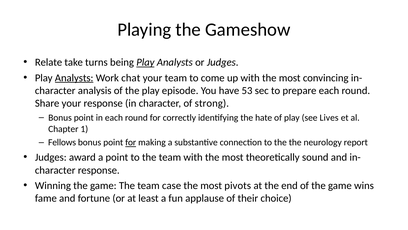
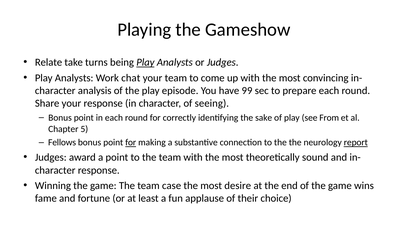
Analysts at (74, 78) underline: present -> none
53: 53 -> 99
strong: strong -> seeing
hate: hate -> sake
Lives: Lives -> From
1: 1 -> 5
report underline: none -> present
pivots: pivots -> desire
